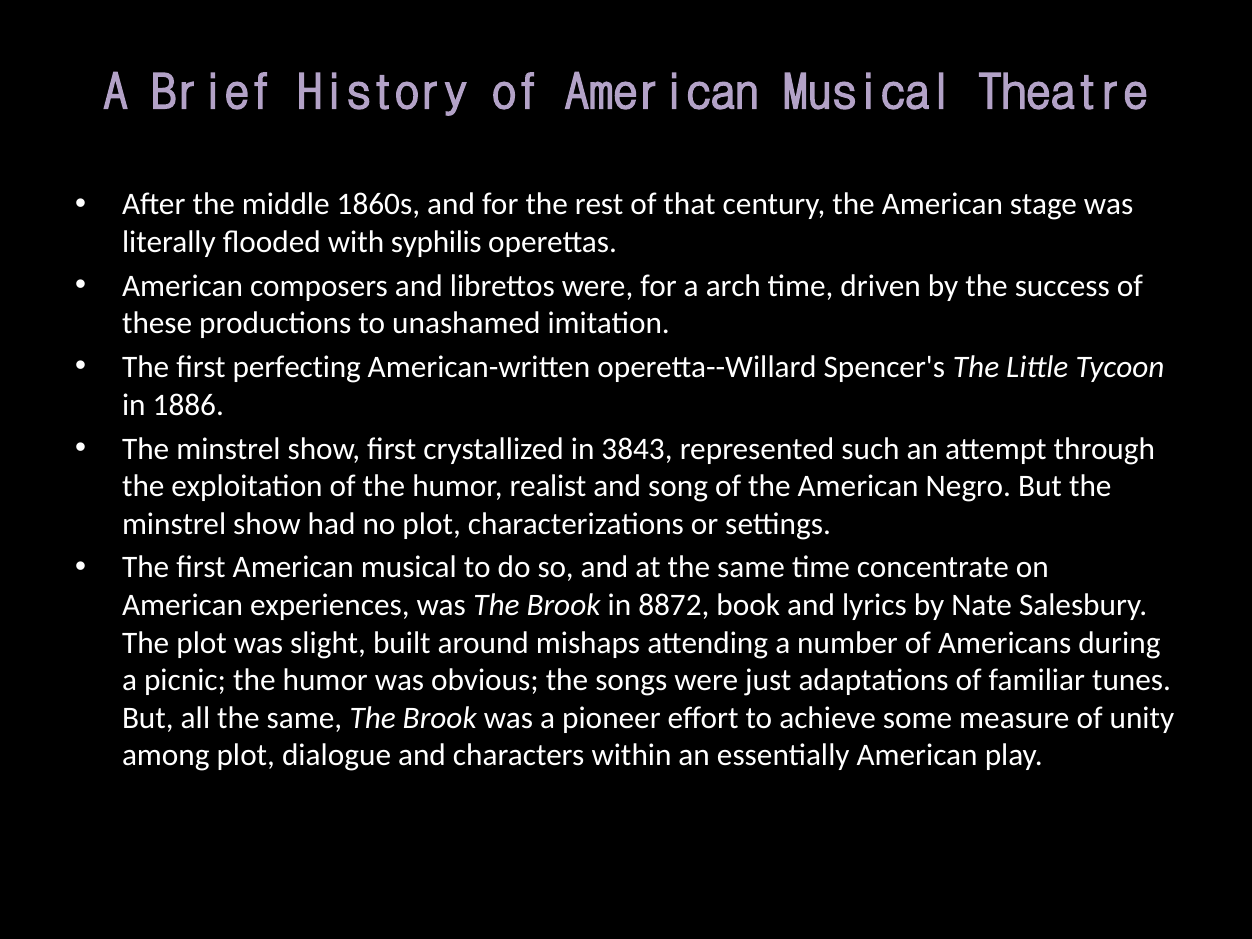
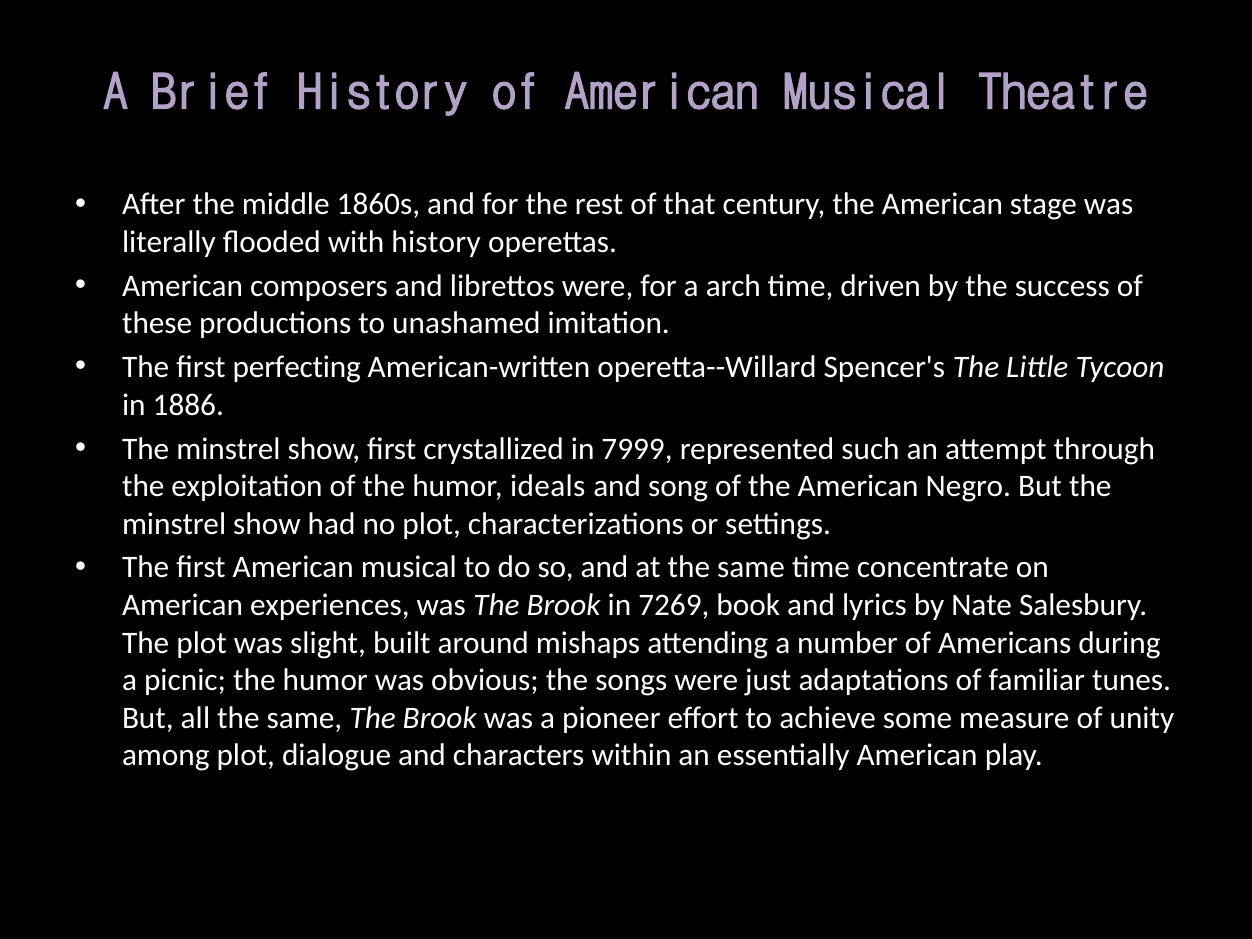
with syphilis: syphilis -> history
3843: 3843 -> 7999
realist: realist -> ideals
8872: 8872 -> 7269
